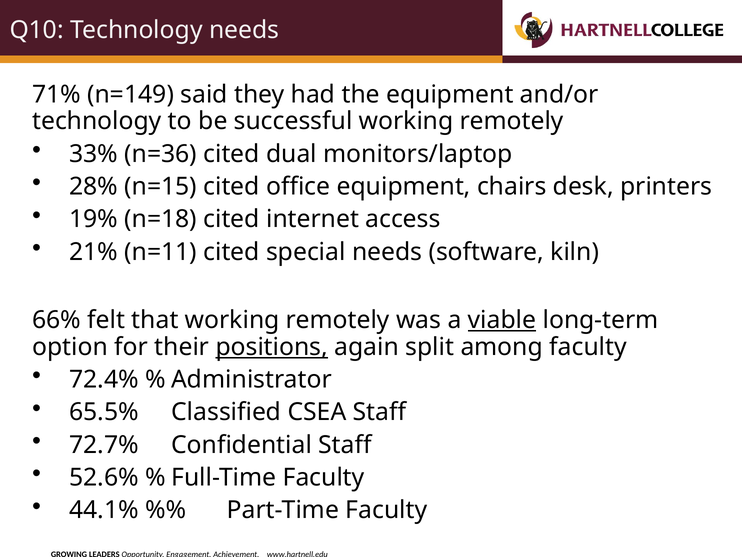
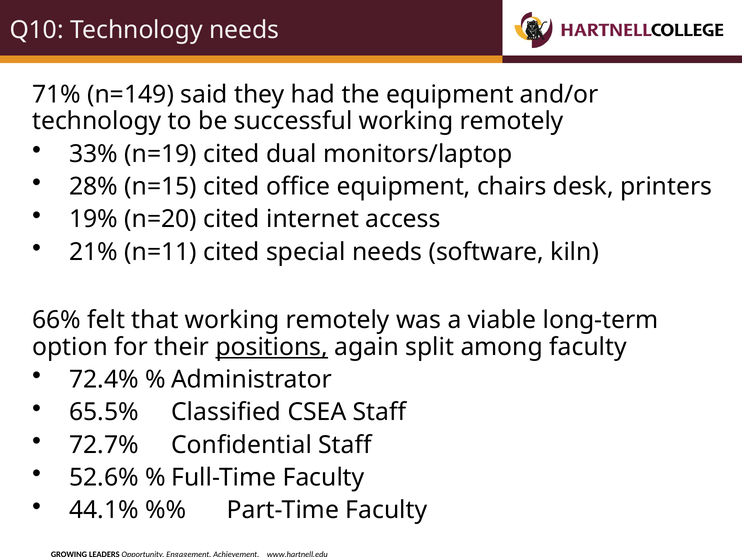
n=36: n=36 -> n=19
n=18: n=18 -> n=20
viable underline: present -> none
